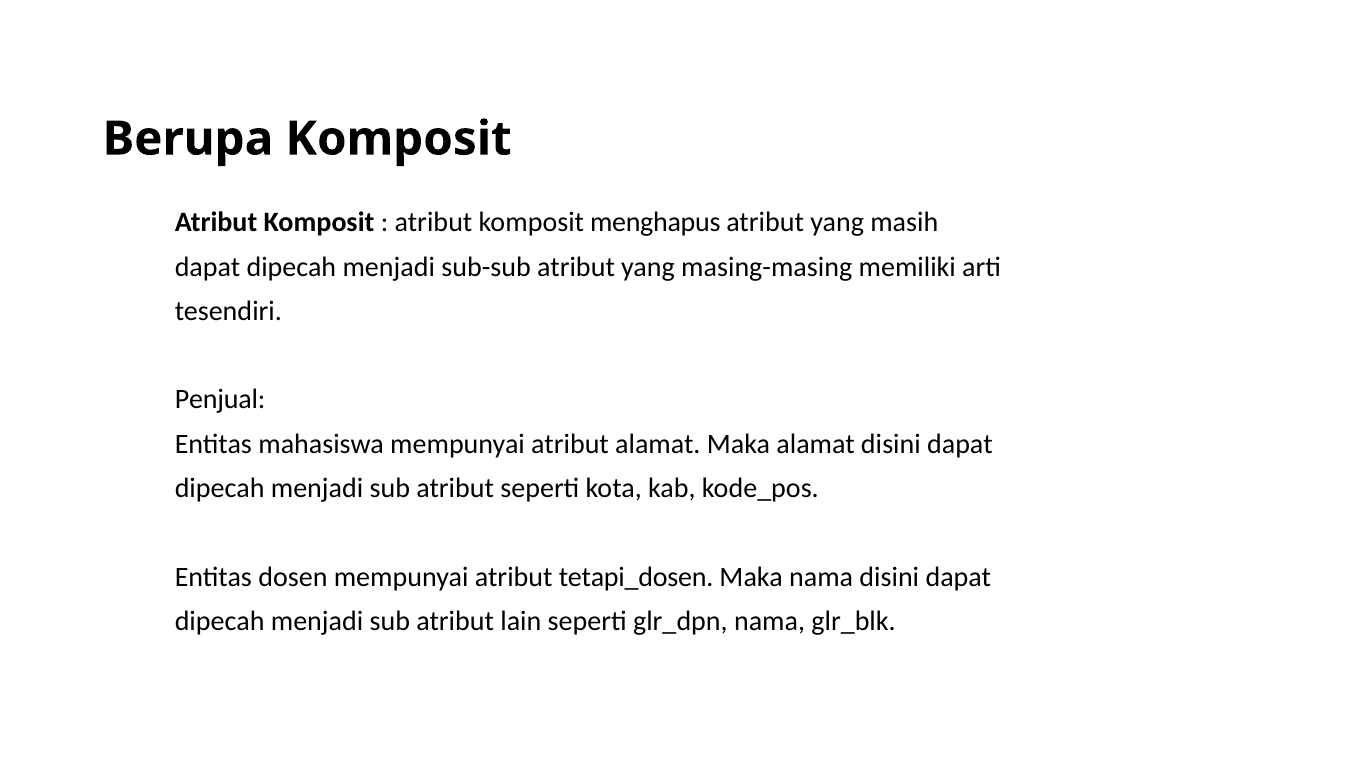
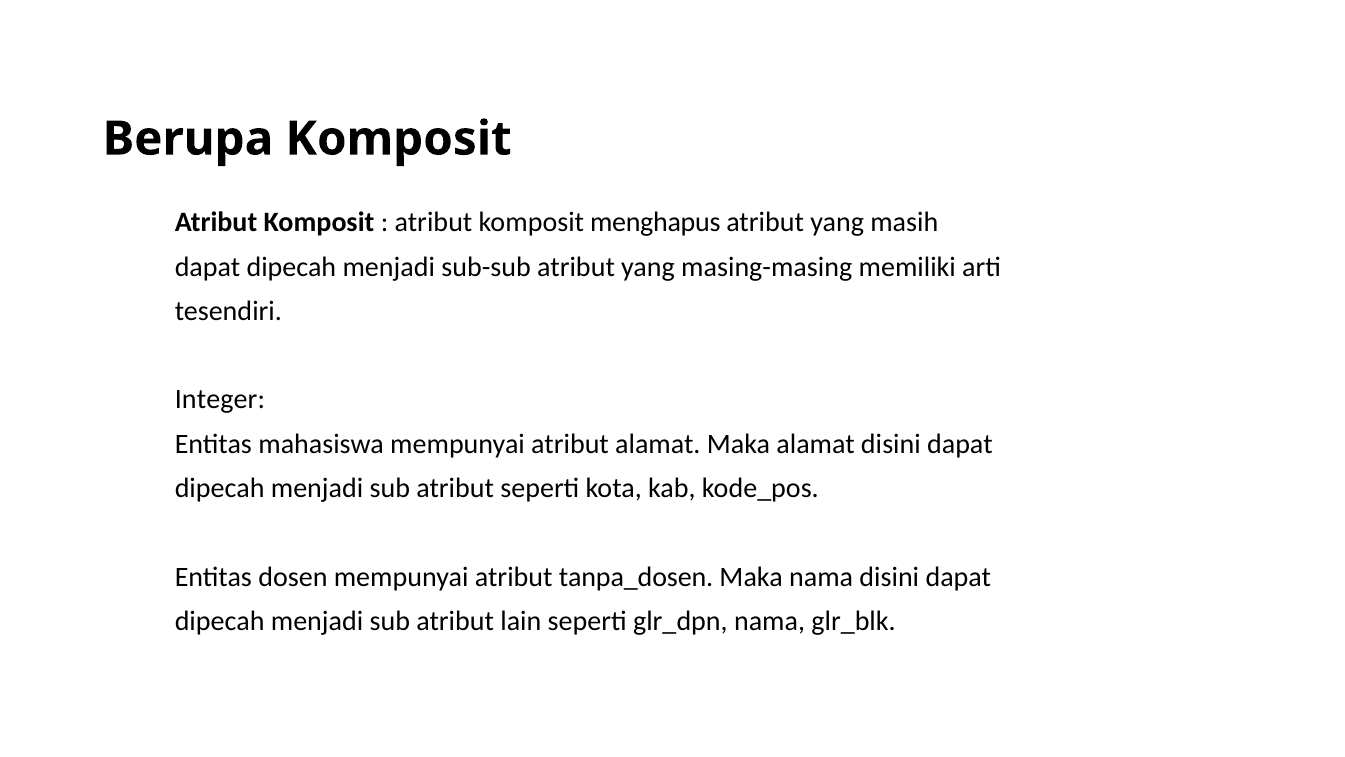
Penjual: Penjual -> Integer
tetapi_dosen: tetapi_dosen -> tanpa_dosen
